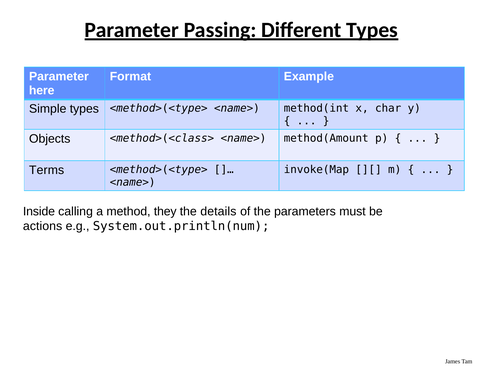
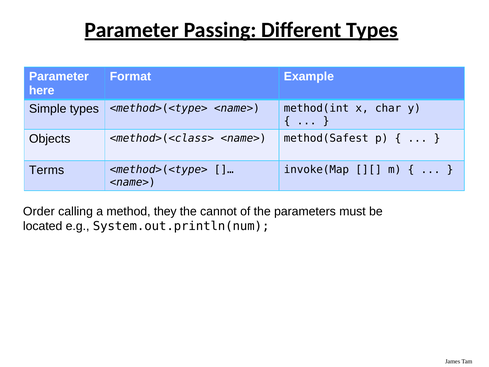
method(Amount: method(Amount -> method(Safest
Inside: Inside -> Order
details: details -> cannot
actions: actions -> located
